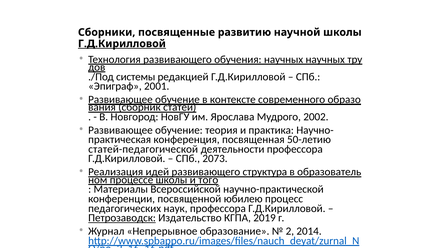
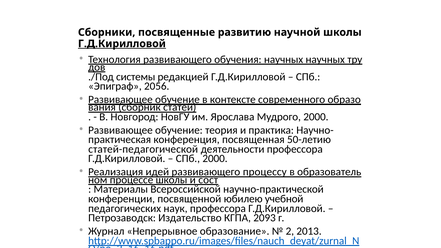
2001: 2001 -> 2056
Мудрого 2002: 2002 -> 2000
СПб 2073: 2073 -> 2000
структура: структура -> процессу
того: того -> сост
процесс: процесс -> учебной
Петрозаводск underline: present -> none
2019: 2019 -> 2093
2014: 2014 -> 2013
